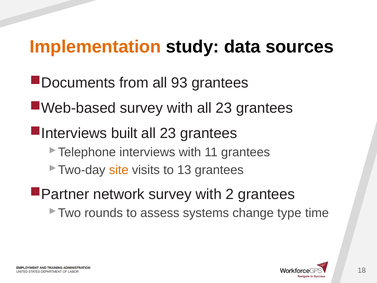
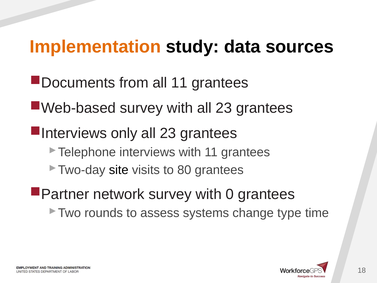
all 93: 93 -> 11
built: built -> only
site colour: orange -> black
13: 13 -> 80
2: 2 -> 0
